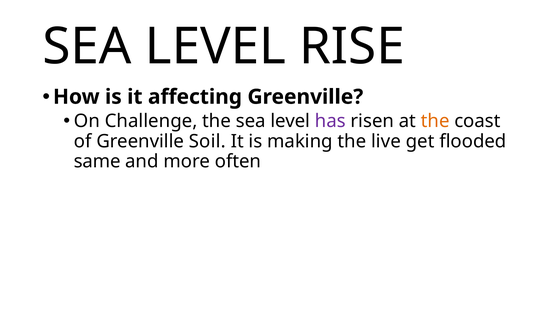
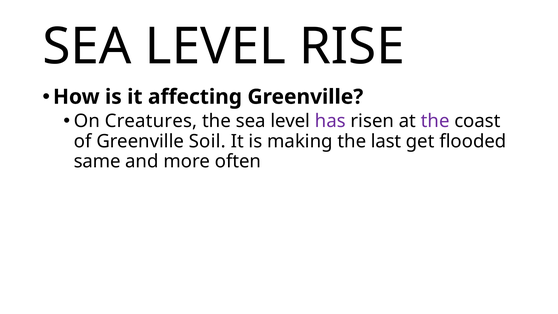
Challenge: Challenge -> Creatures
the at (435, 121) colour: orange -> purple
live: live -> last
